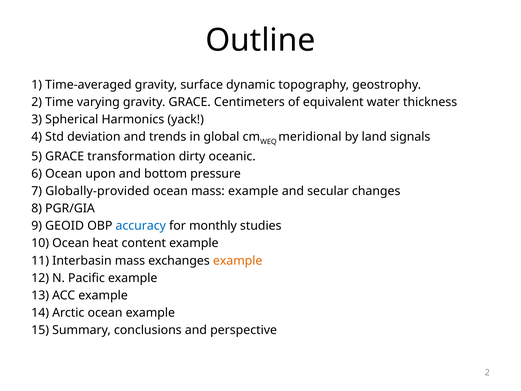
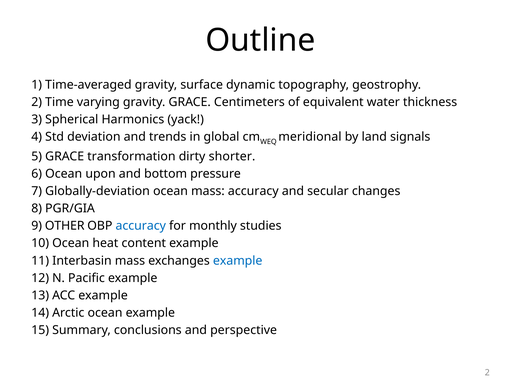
oceanic: oceanic -> shorter
Globally-provided: Globally-provided -> Globally-deviation
mass example: example -> accuracy
GEOID: GEOID -> OTHER
example at (238, 260) colour: orange -> blue
